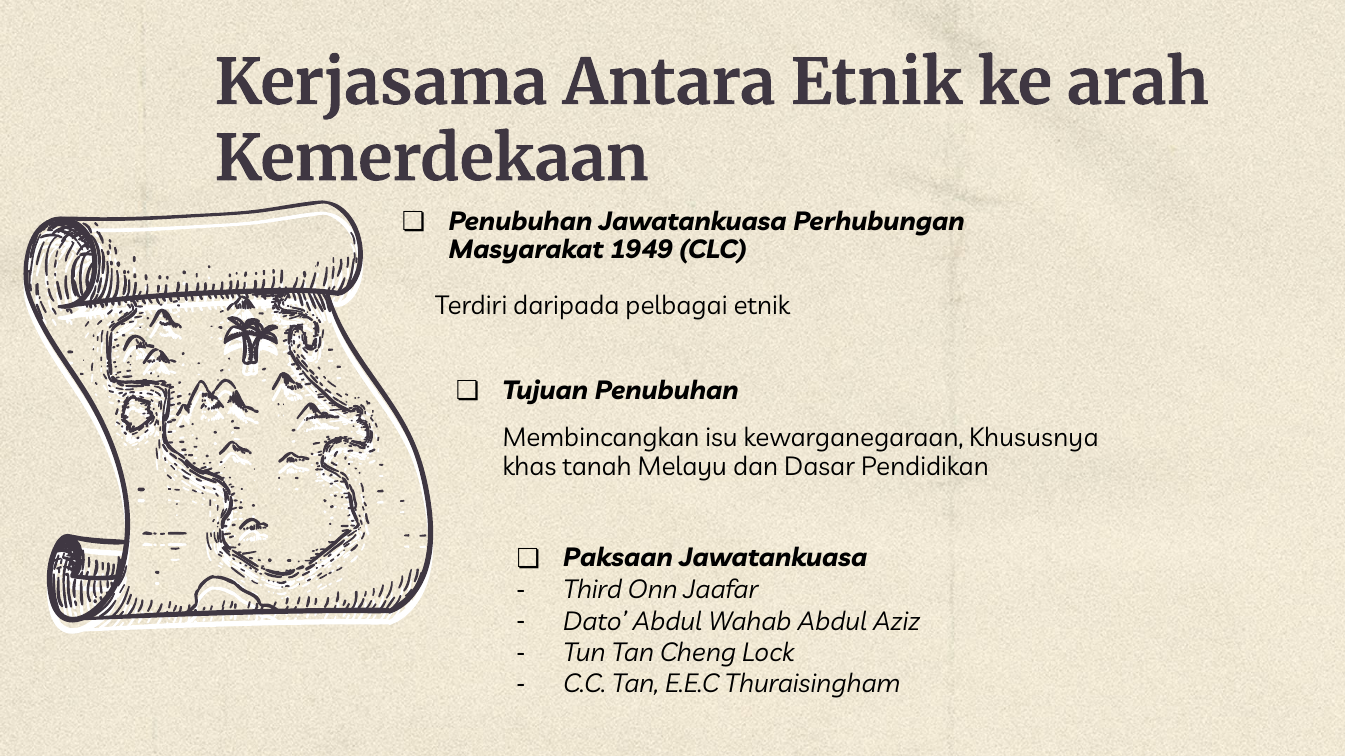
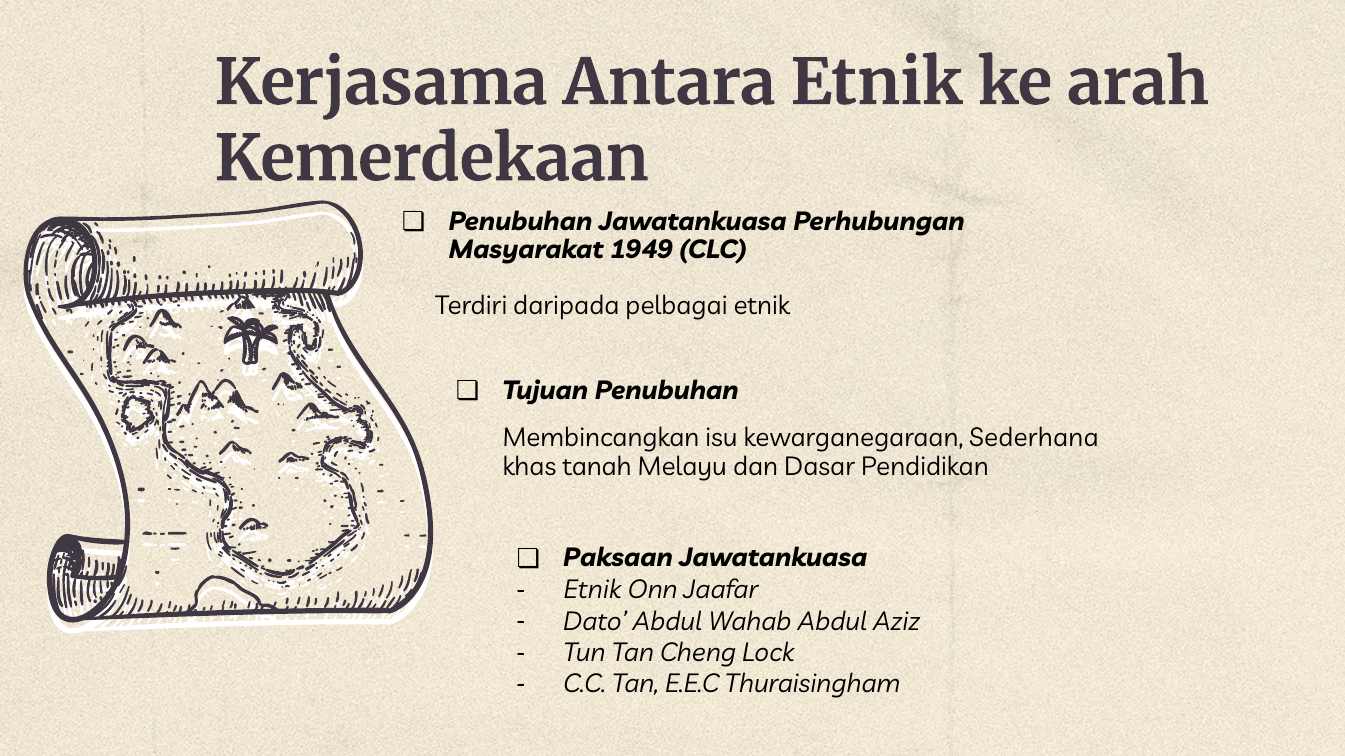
Khususnya: Khususnya -> Sederhana
Third at (593, 591): Third -> Etnik
